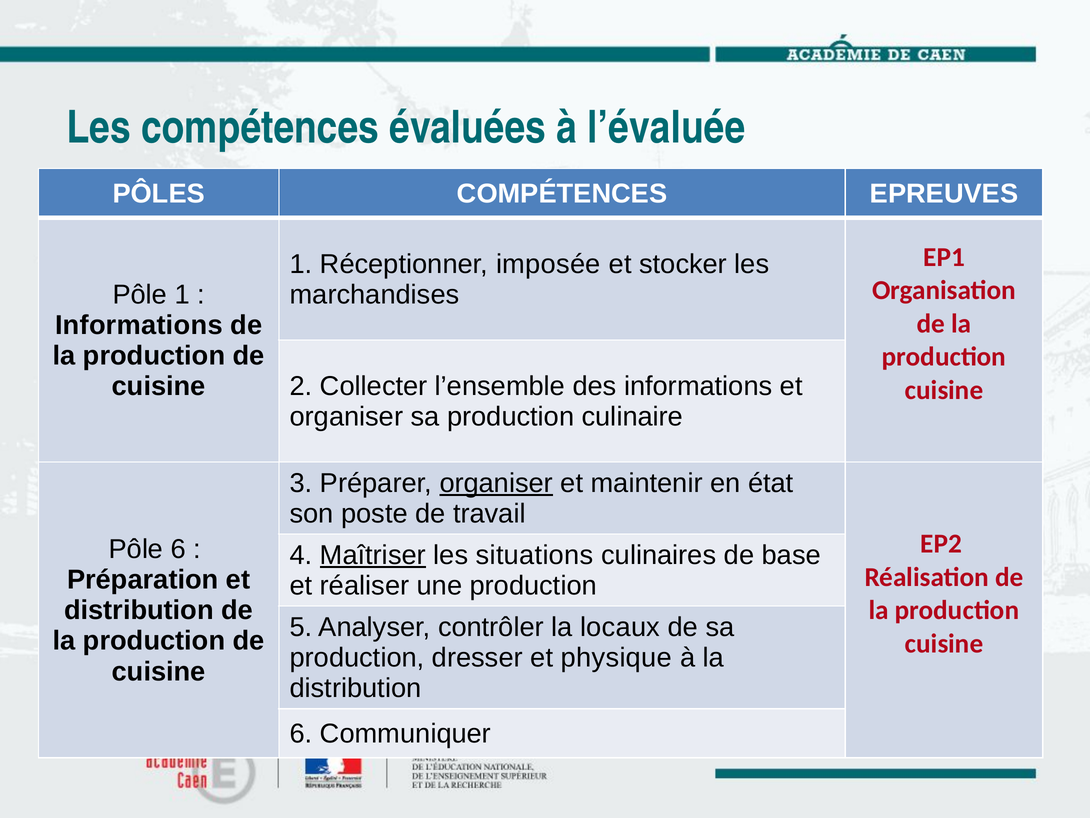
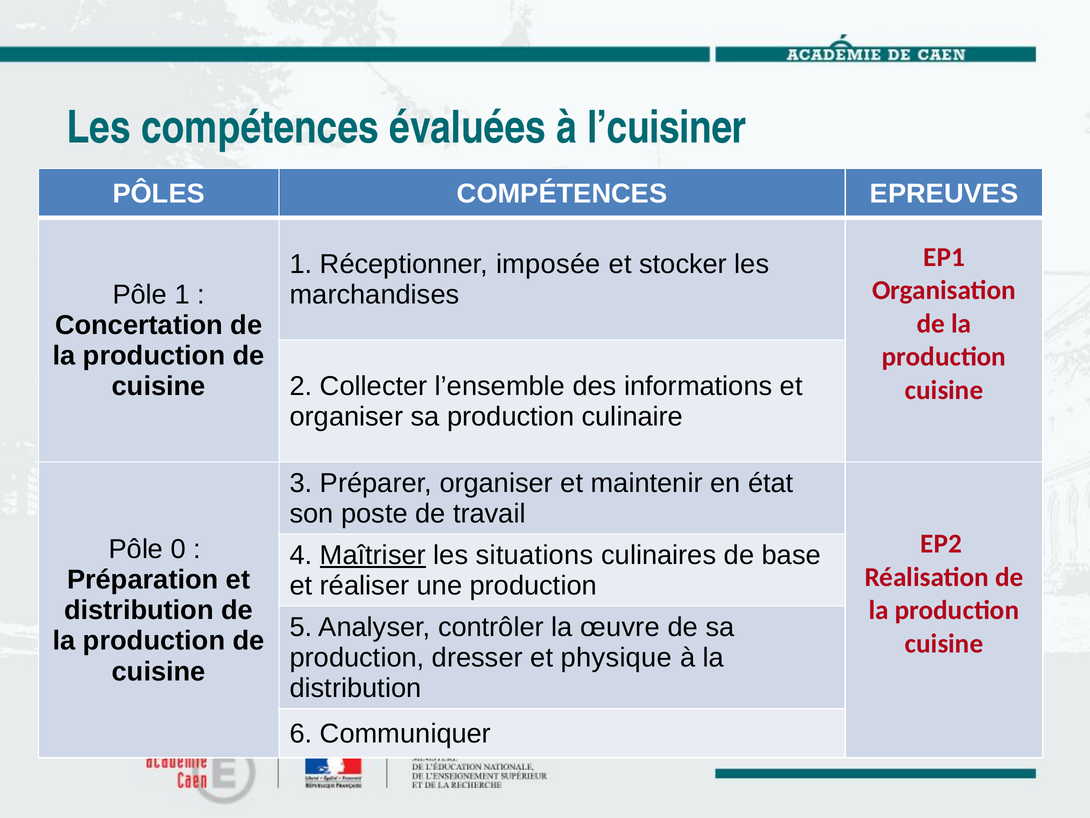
l’évaluée: l’évaluée -> l’cuisiner
Informations at (139, 325): Informations -> Concertation
organiser at (496, 483) underline: present -> none
Pôle 6: 6 -> 0
locaux: locaux -> œuvre
